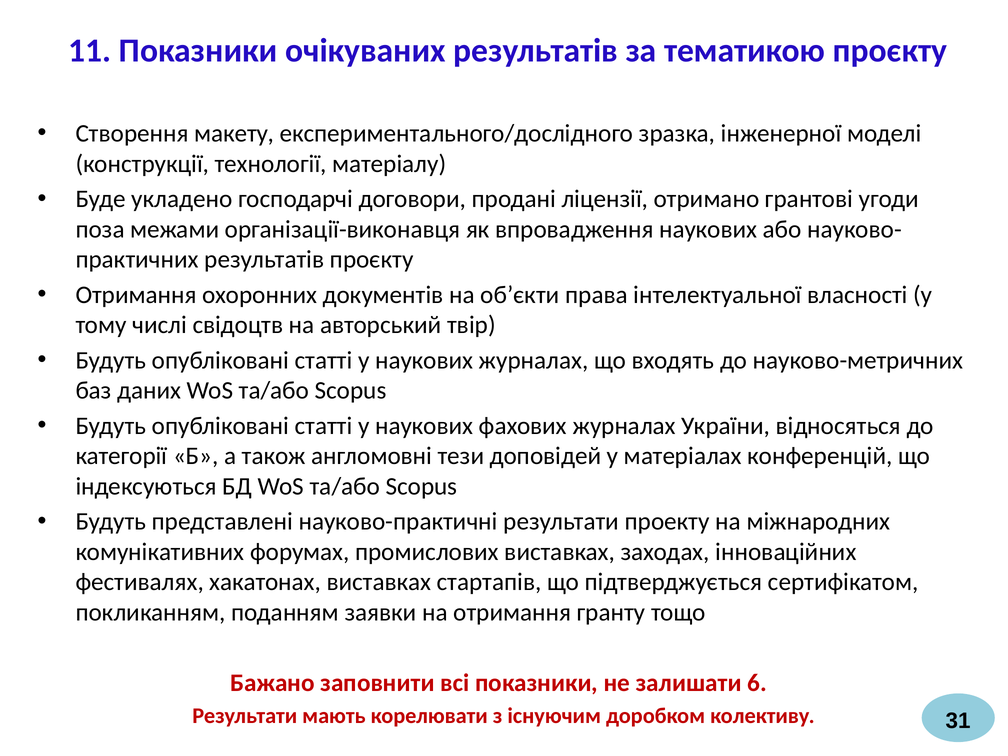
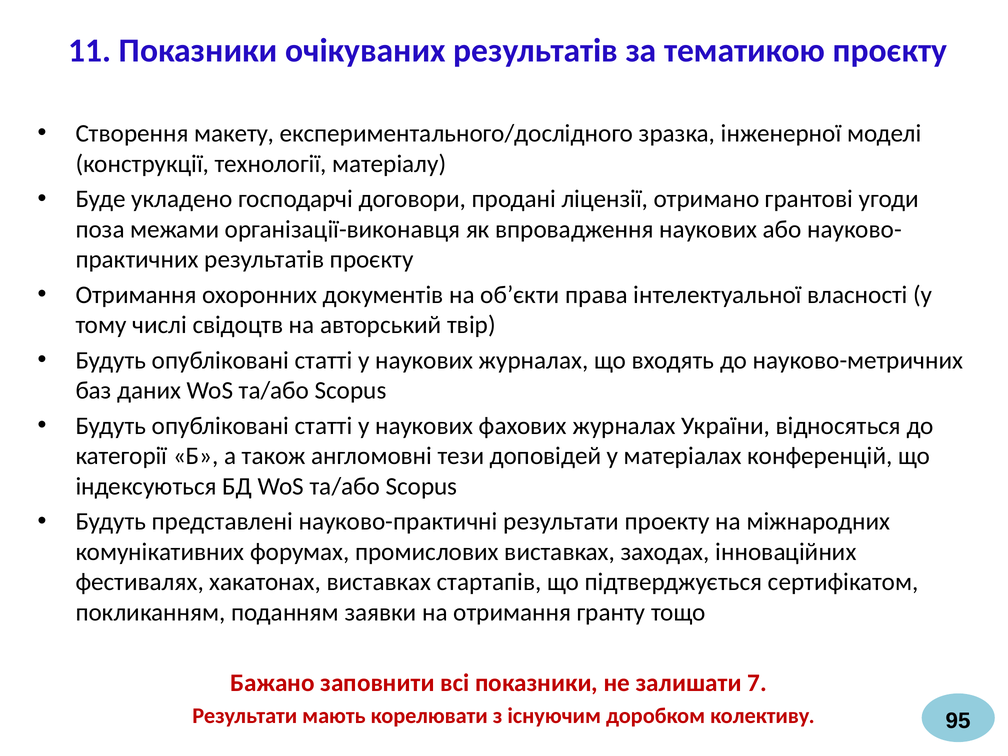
6: 6 -> 7
31: 31 -> 95
